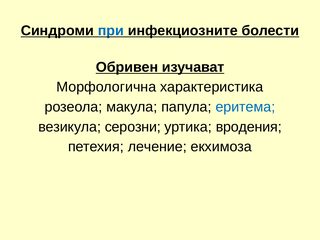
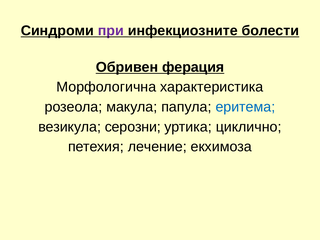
при colour: blue -> purple
изучават: изучават -> ферация
вродения: вродения -> циклично
